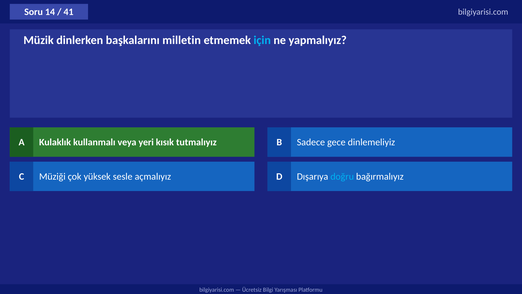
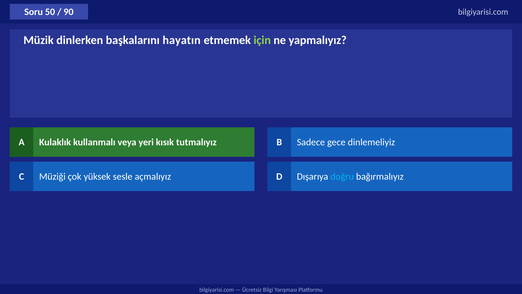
14: 14 -> 50
41: 41 -> 90
milletin: milletin -> hayatın
için colour: light blue -> light green
